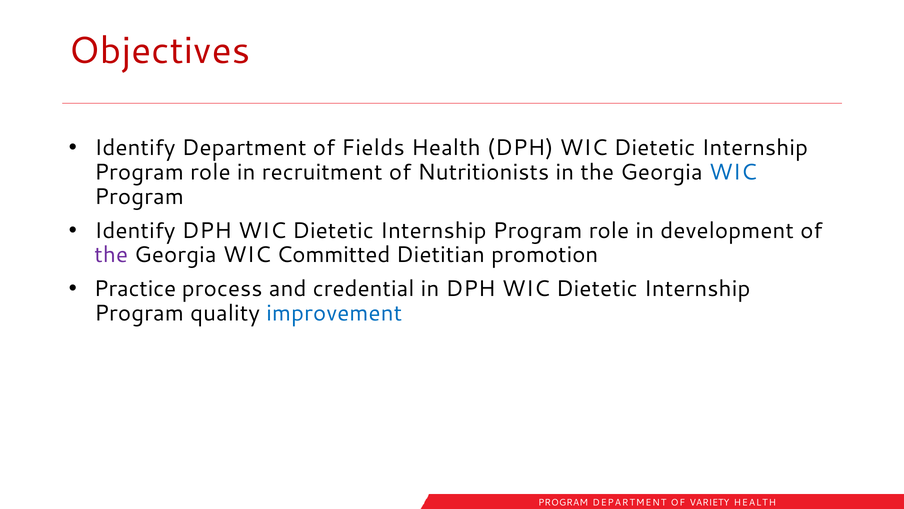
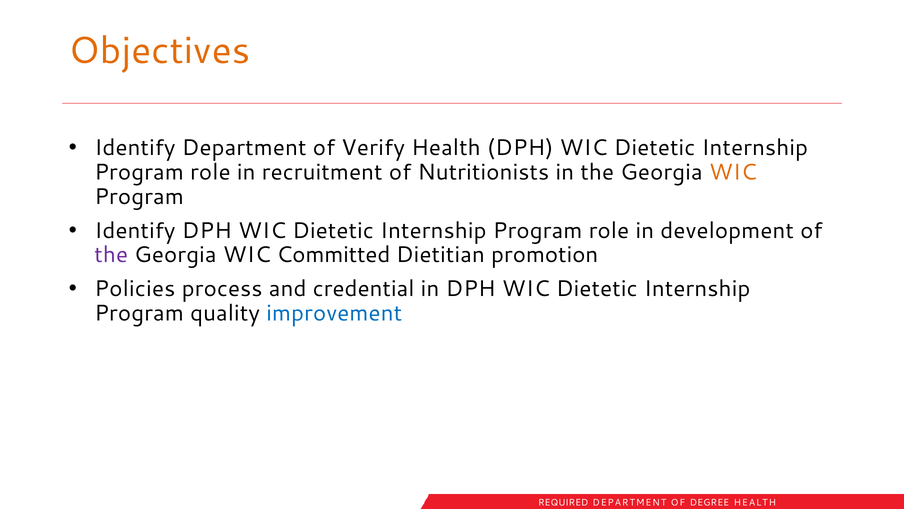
Objectives colour: red -> orange
Fields: Fields -> Verify
WIC at (733, 172) colour: blue -> orange
Practice: Practice -> Policies
PROGRAM at (563, 502): PROGRAM -> REQUIRED
VARIETY: VARIETY -> DEGREE
